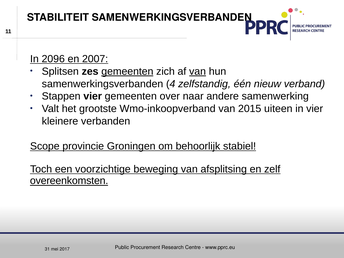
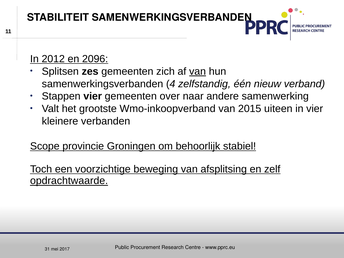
2096: 2096 -> 2012
2007: 2007 -> 2096
gemeenten at (127, 71) underline: present -> none
overeenkomsten: overeenkomsten -> opdrachtwaarde
